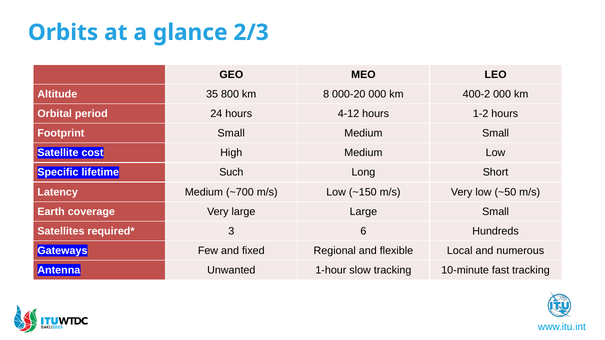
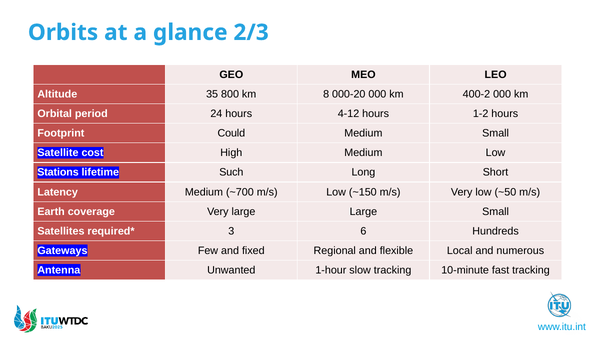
Footprint Small: Small -> Could
Specific: Specific -> Stations
